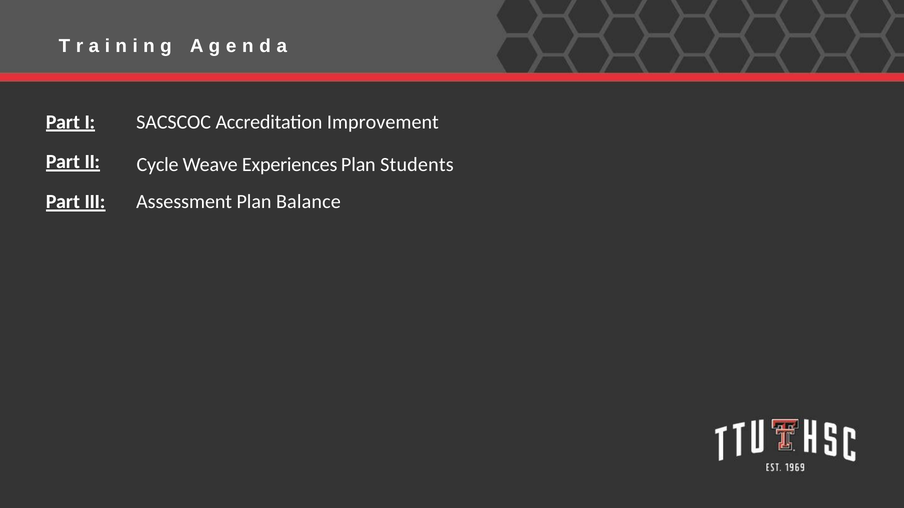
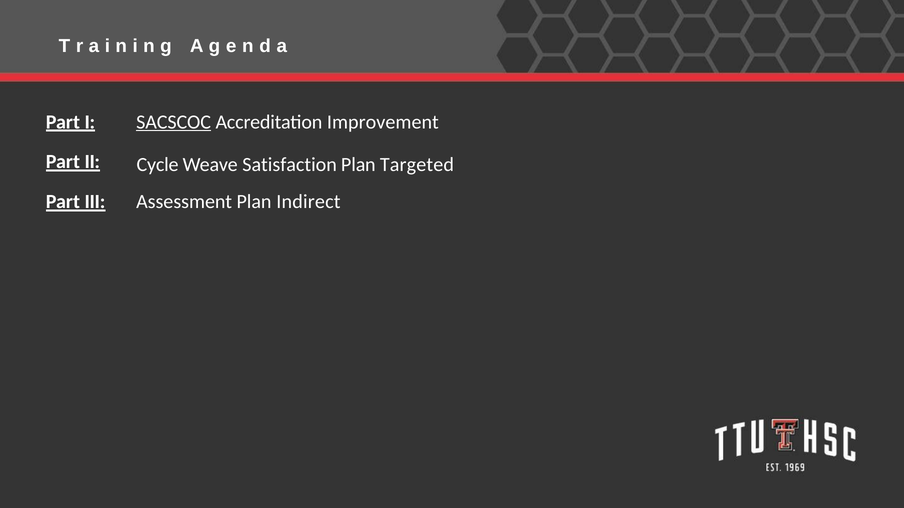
SACSCOC underline: none -> present
Experiences: Experiences -> Satisfaction
Students: Students -> Targeted
Balance: Balance -> Indirect
